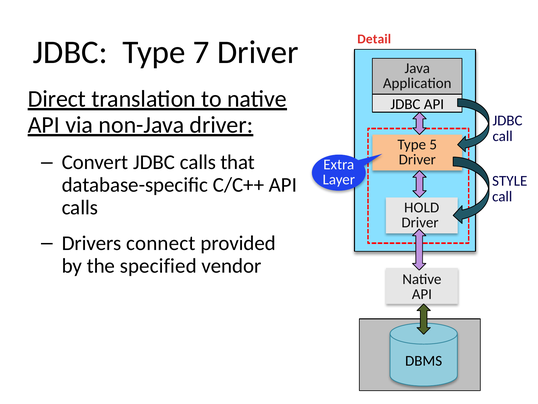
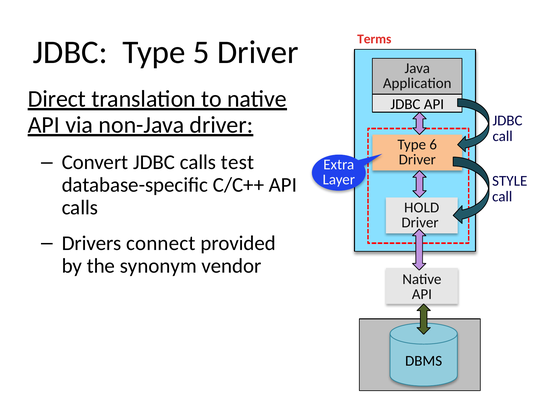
Detail: Detail -> Terms
7: 7 -> 5
5: 5 -> 6
that: that -> test
specified: specified -> synonym
